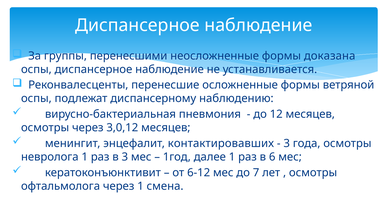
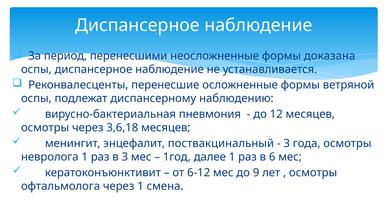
группы: группы -> период
3,0,12: 3,0,12 -> 3,6,18
контактировавших: контактировавших -> поствакцинальный
7: 7 -> 9
